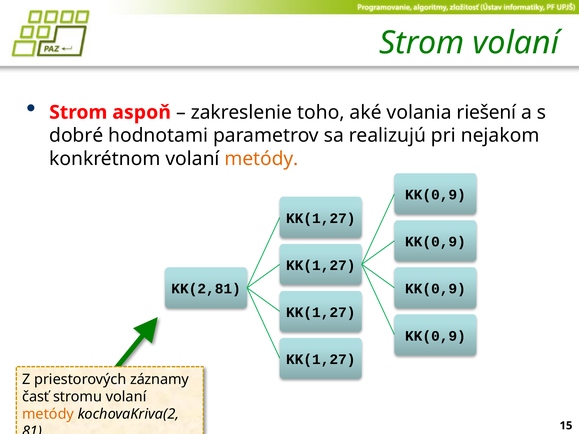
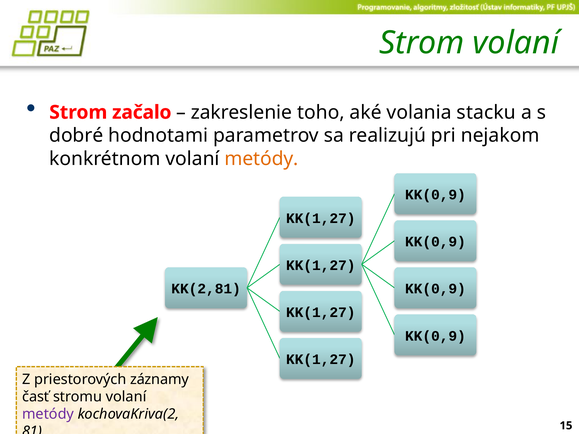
aspoň: aspoň -> začalo
riešení: riešení -> stacku
metódy at (48, 414) colour: orange -> purple
